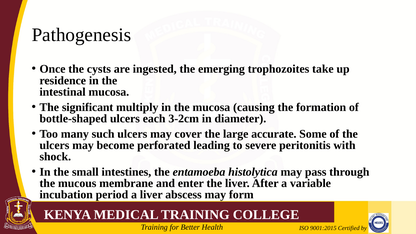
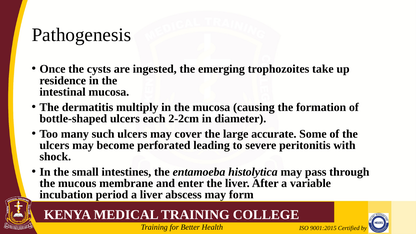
significant: significant -> dermatitis
3-2cm: 3-2cm -> 2-2cm
